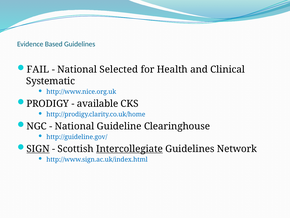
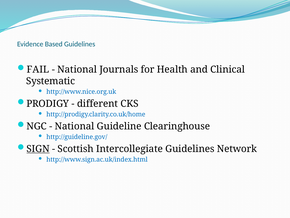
Selected: Selected -> Journals
available: available -> different
Intercollegiate underline: present -> none
